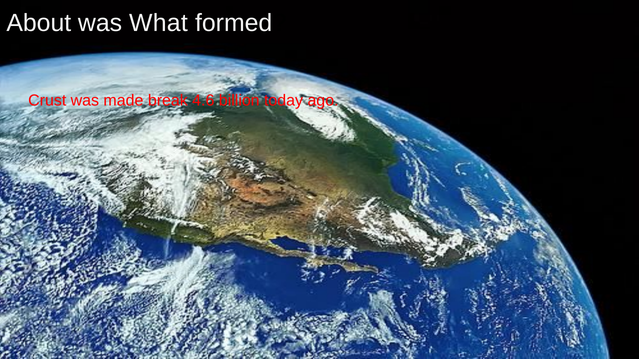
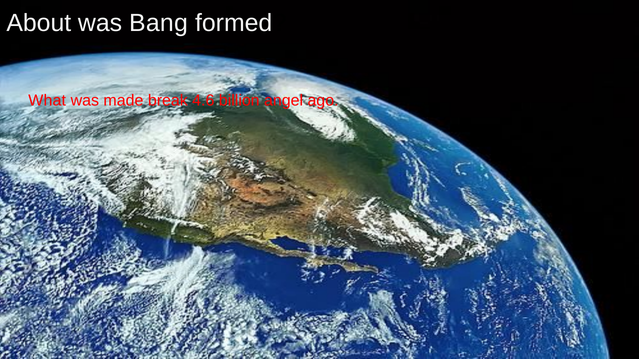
What: What -> Bang
Crust: Crust -> What
today: today -> angel
